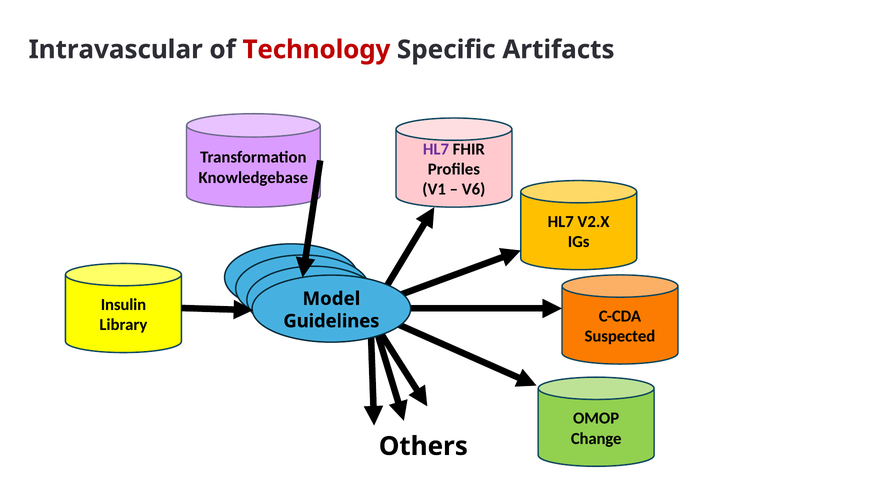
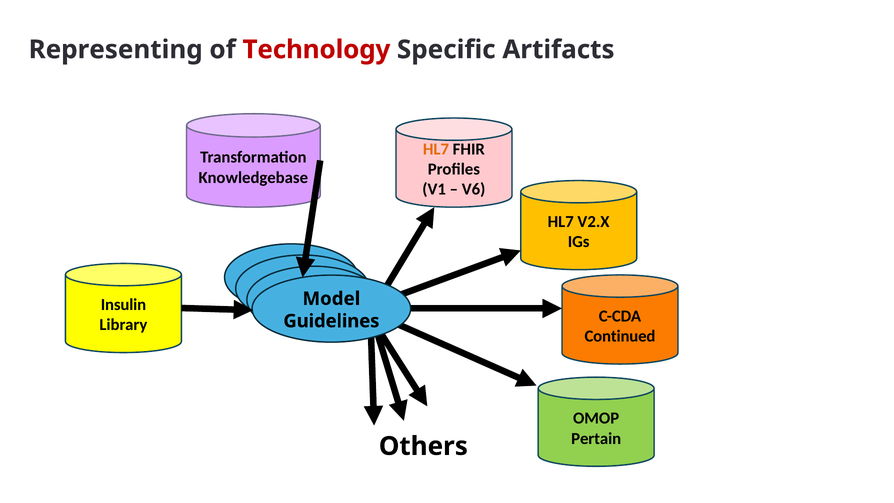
Intravascular: Intravascular -> Representing
HL7 at (436, 149) colour: purple -> orange
Suspected: Suspected -> Continued
Change: Change -> Pertain
